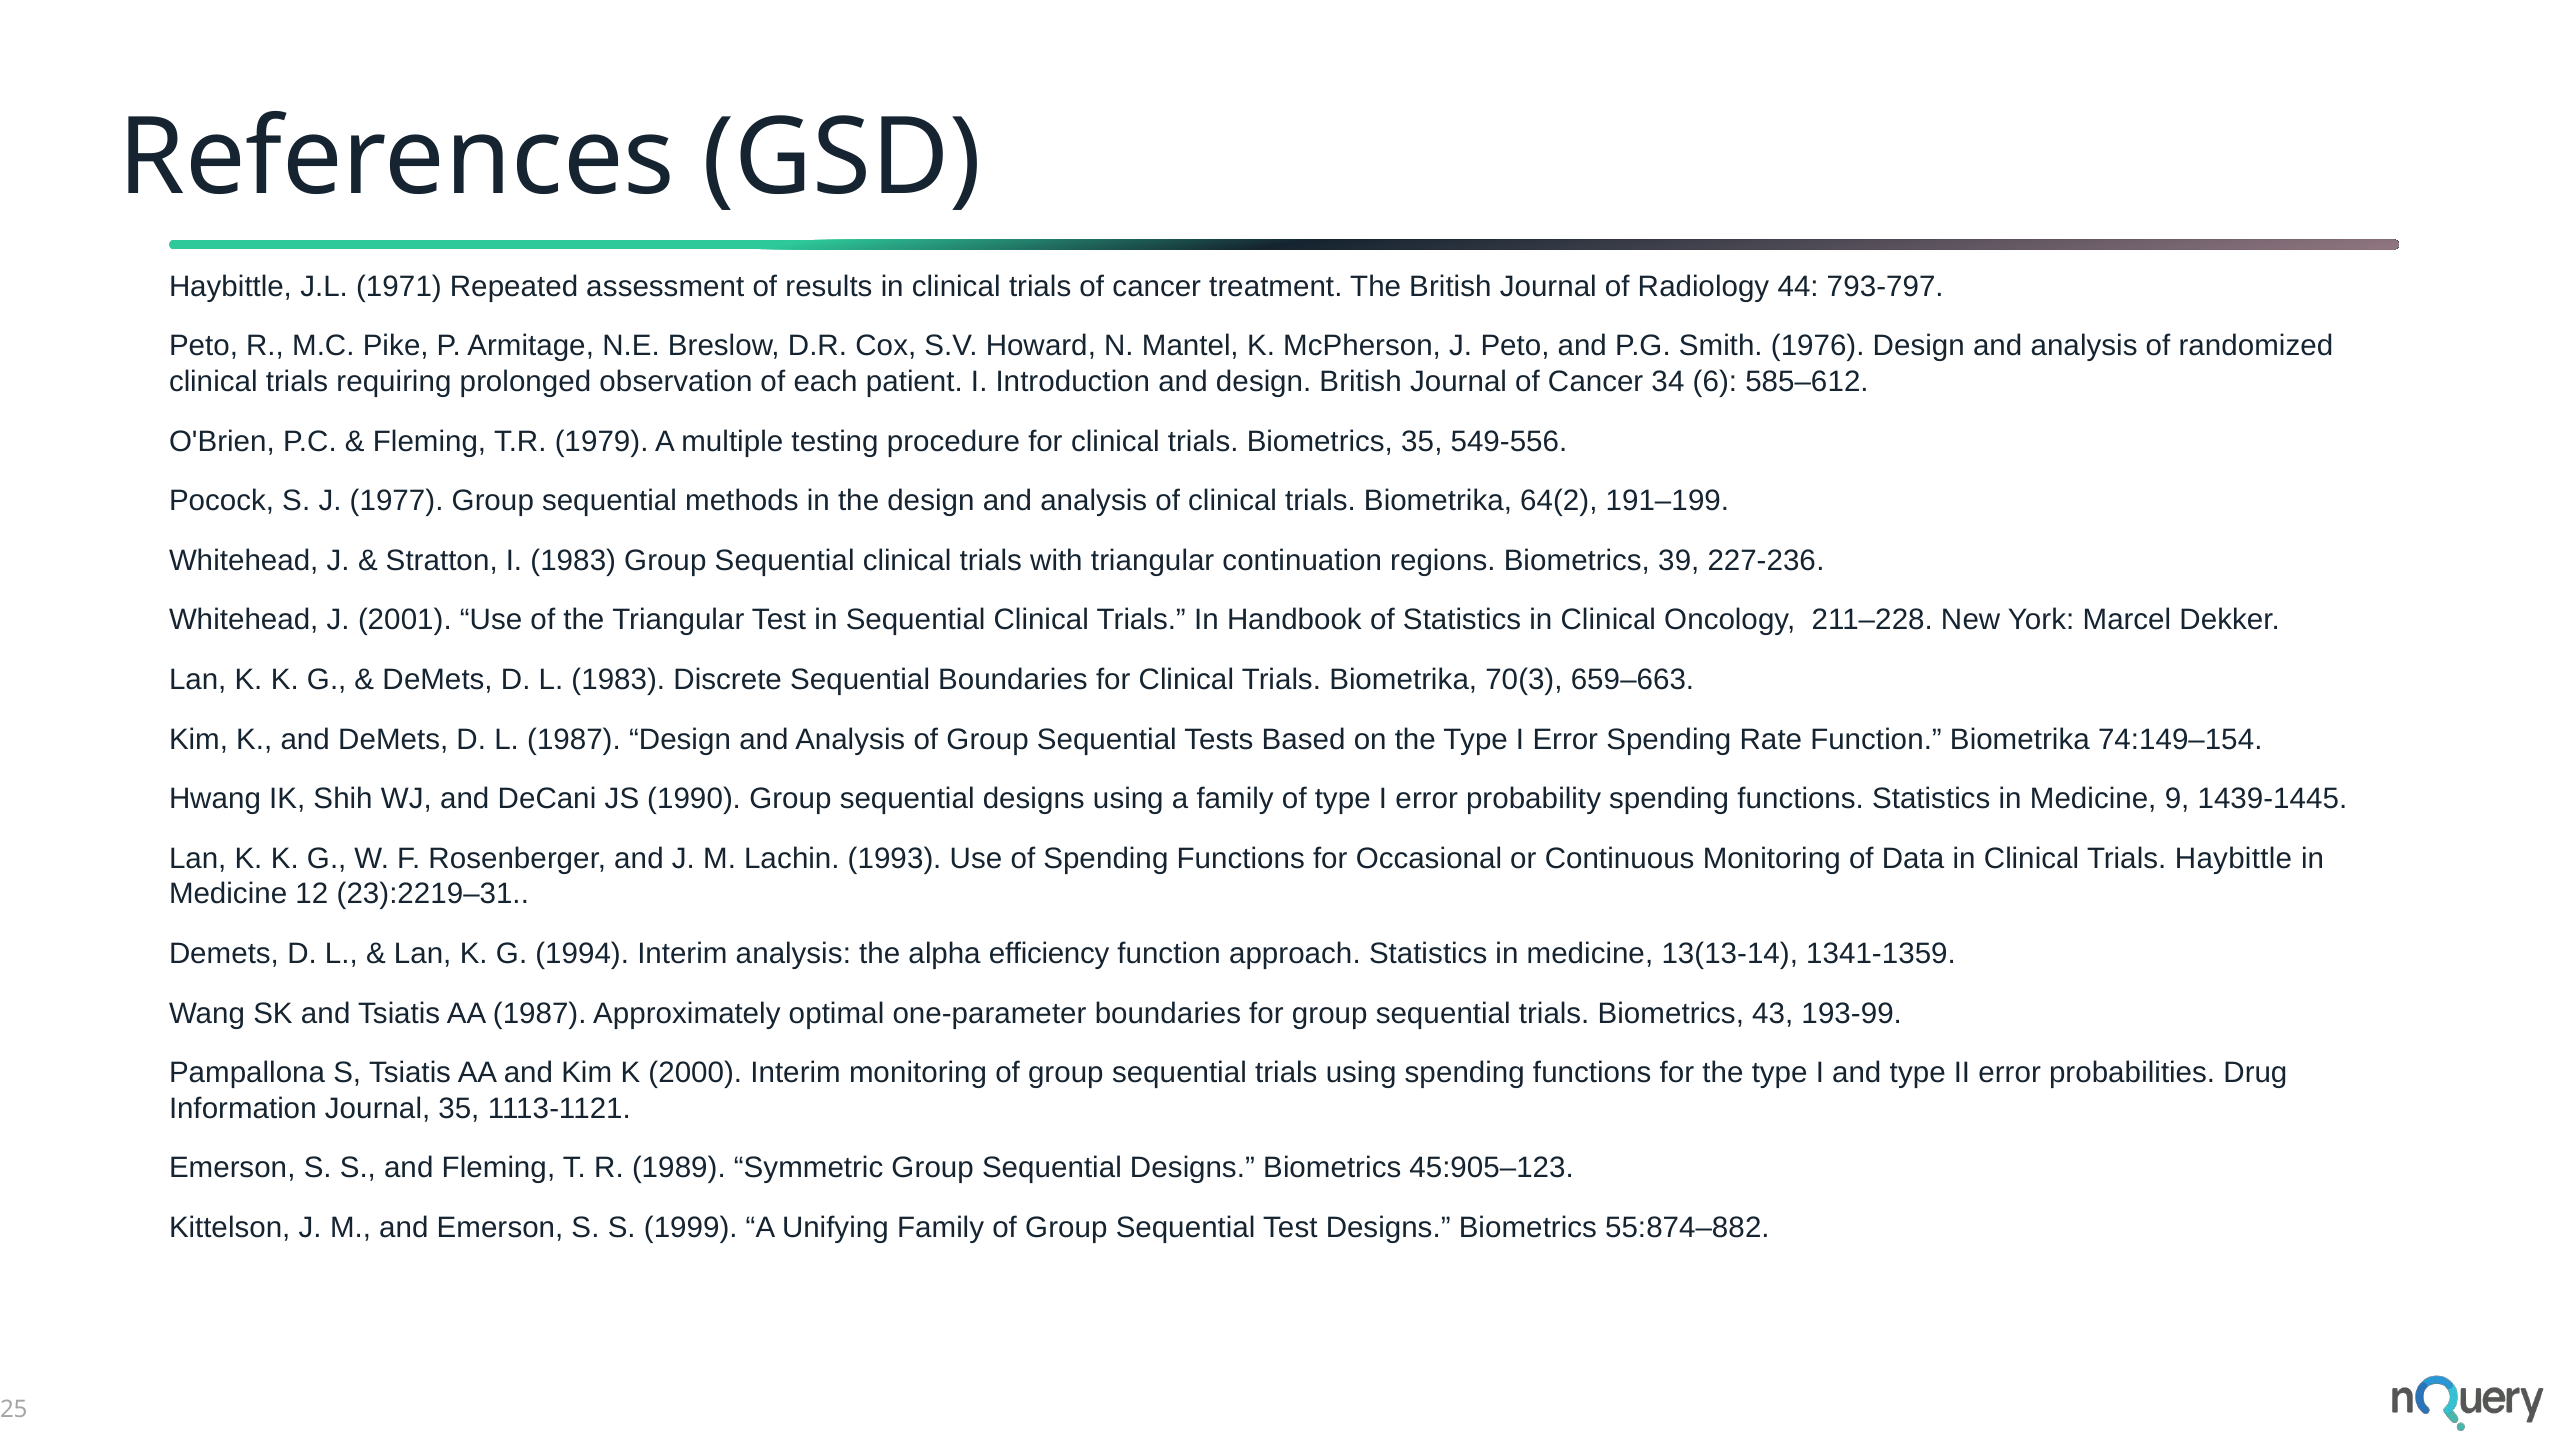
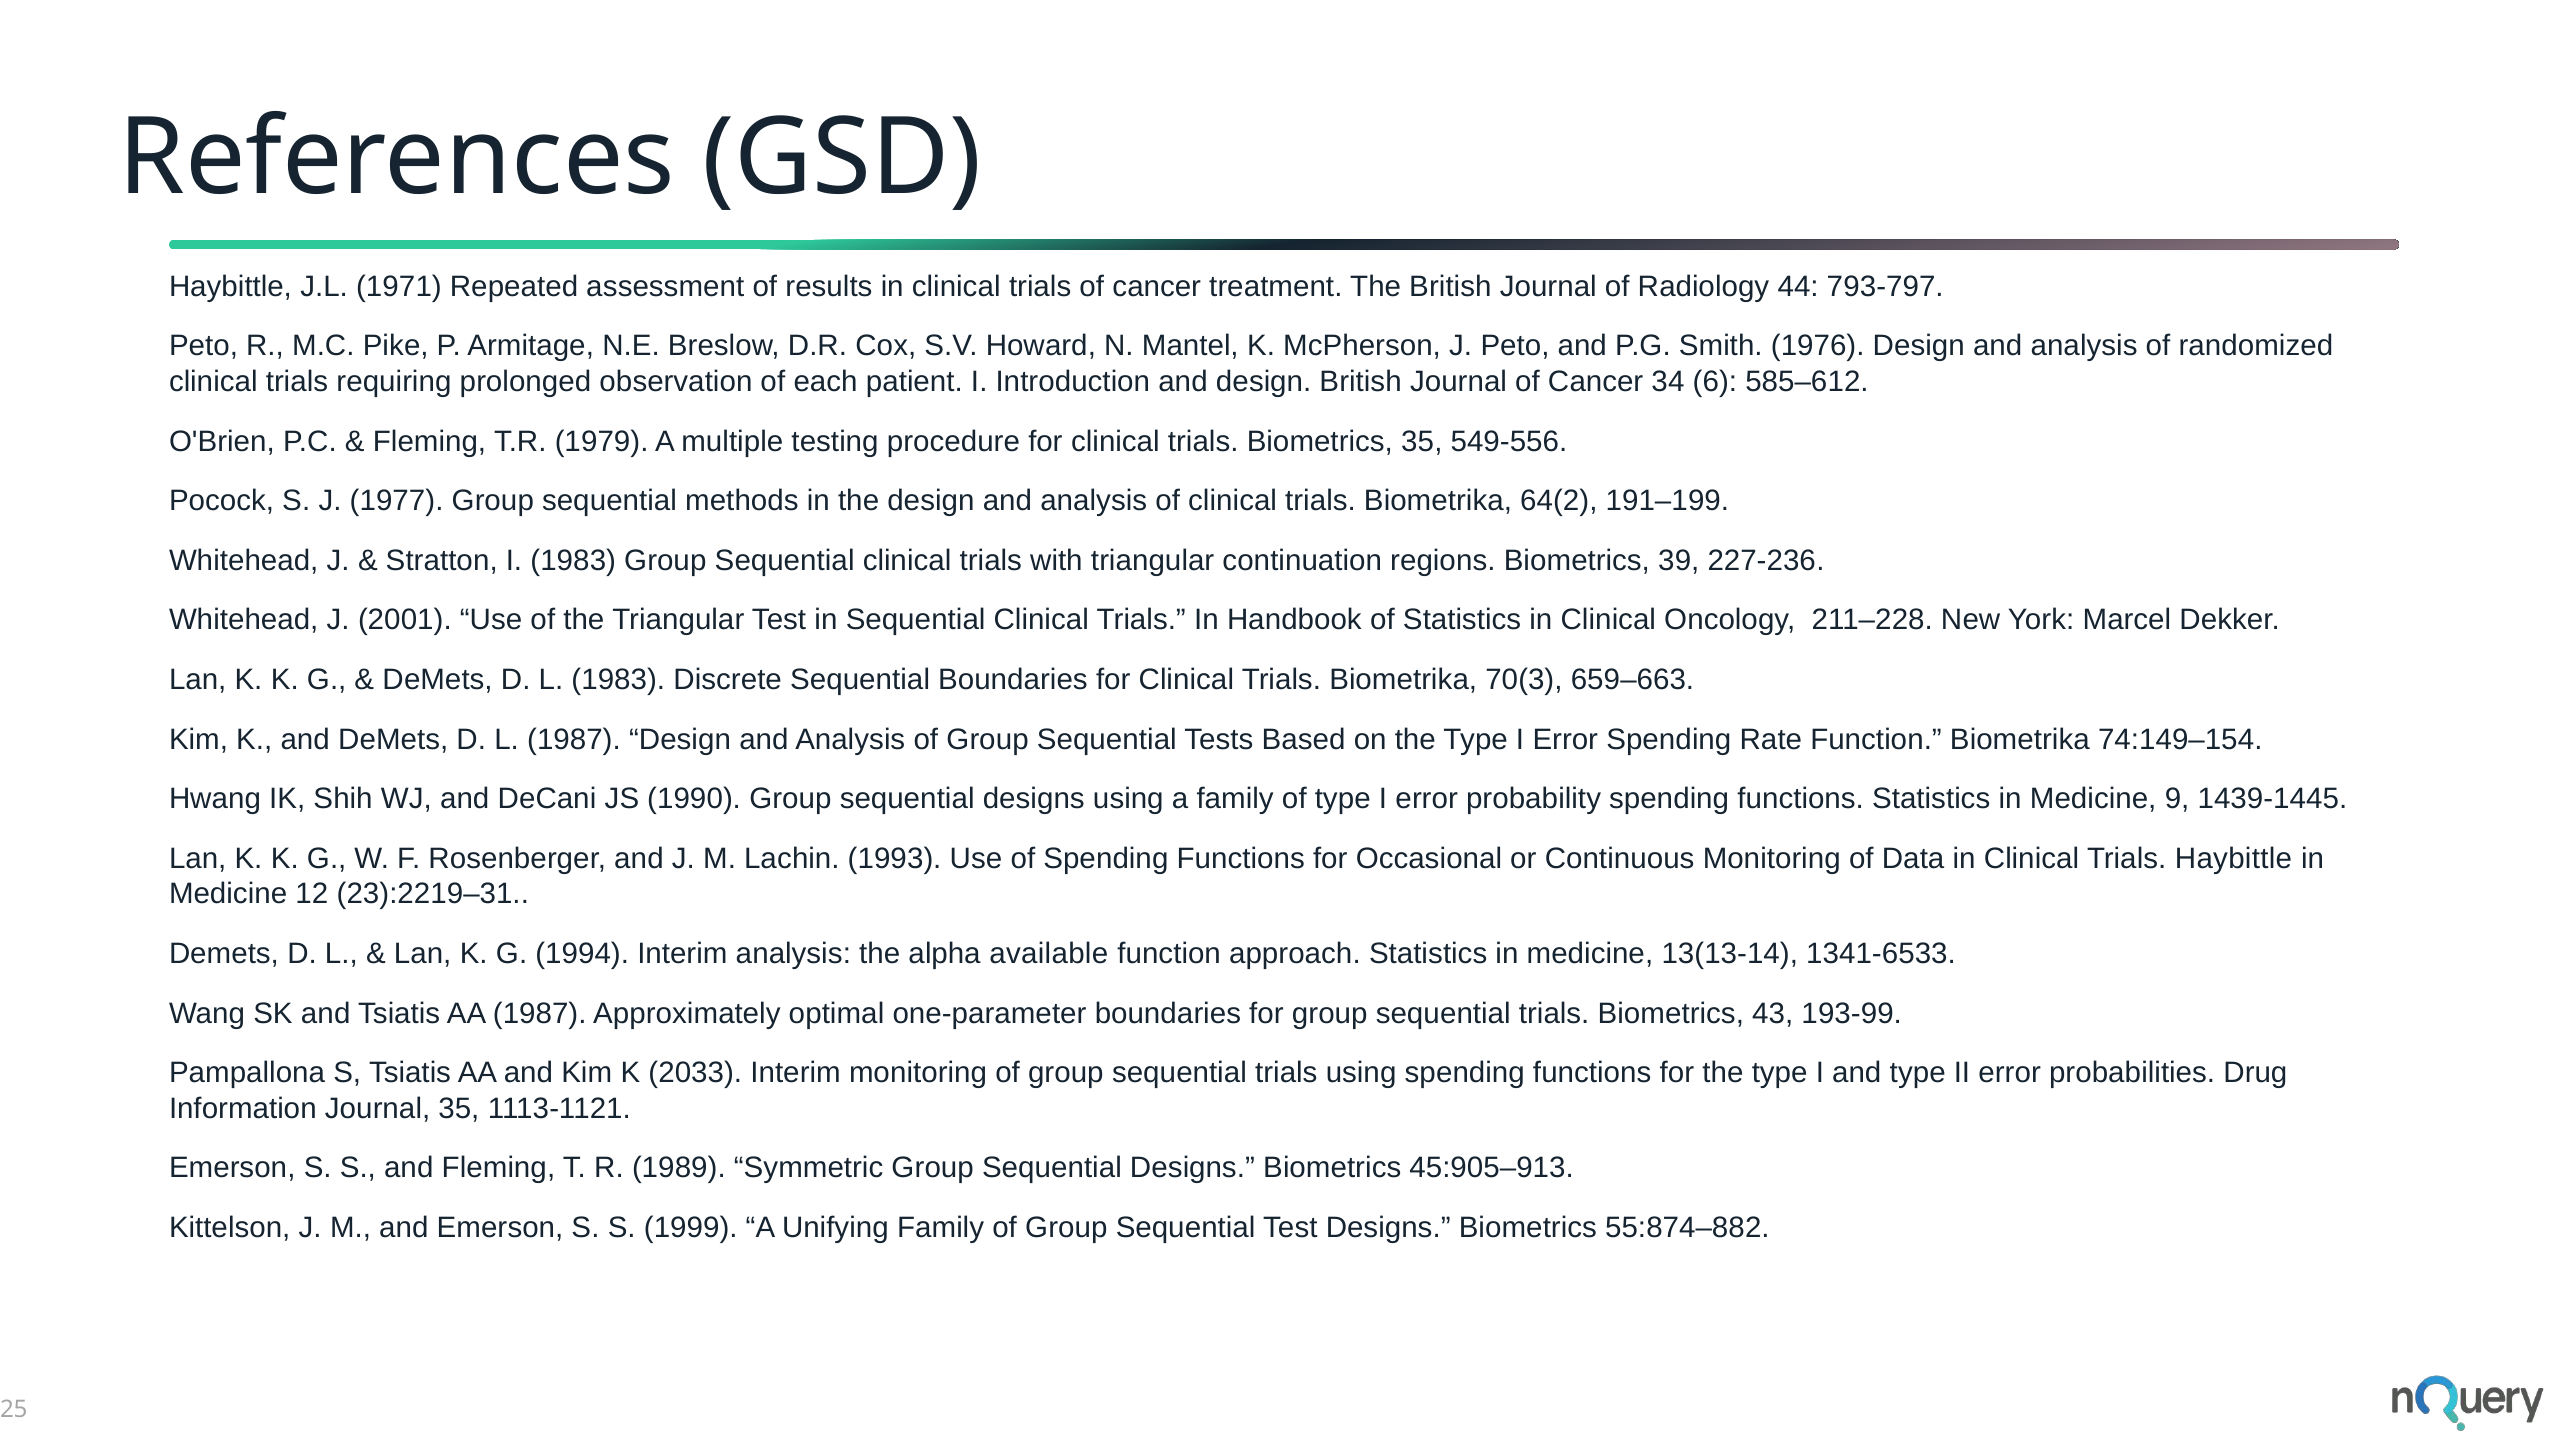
efficiency: efficiency -> available
1341-1359: 1341-1359 -> 1341-6533
2000: 2000 -> 2033
45:905–123: 45:905–123 -> 45:905–913
